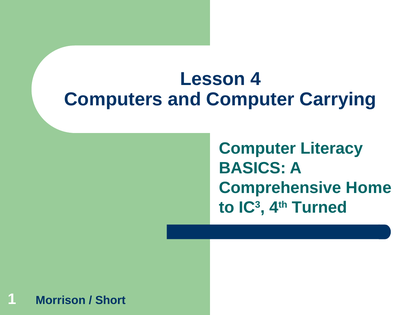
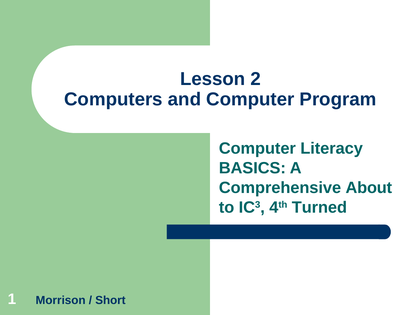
4: 4 -> 2
Carrying: Carrying -> Program
Home: Home -> About
